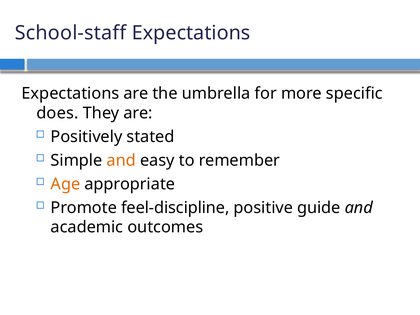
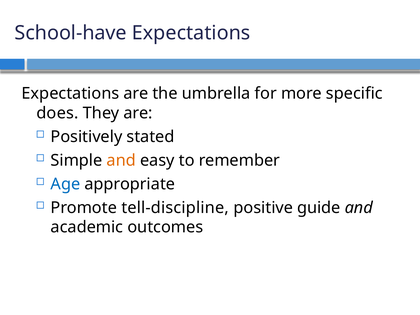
School-staff: School-staff -> School-have
Age colour: orange -> blue
feel-discipline: feel-discipline -> tell-discipline
